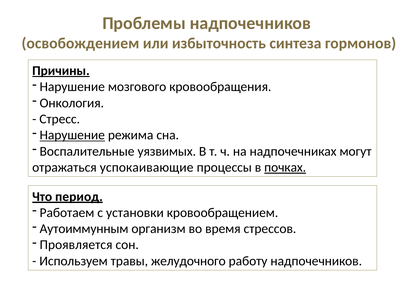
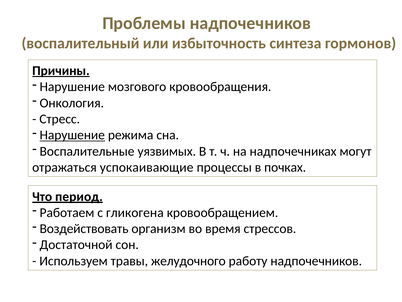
освобождением: освобождением -> воспалительный
почках underline: present -> none
установки: установки -> гликогена
Аутоиммунным: Аутоиммунным -> Воздействовать
Проявляется: Проявляется -> Достаточной
